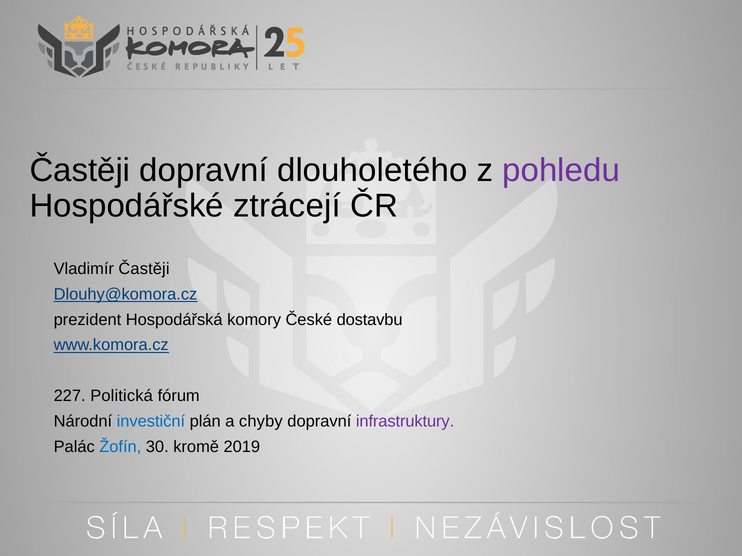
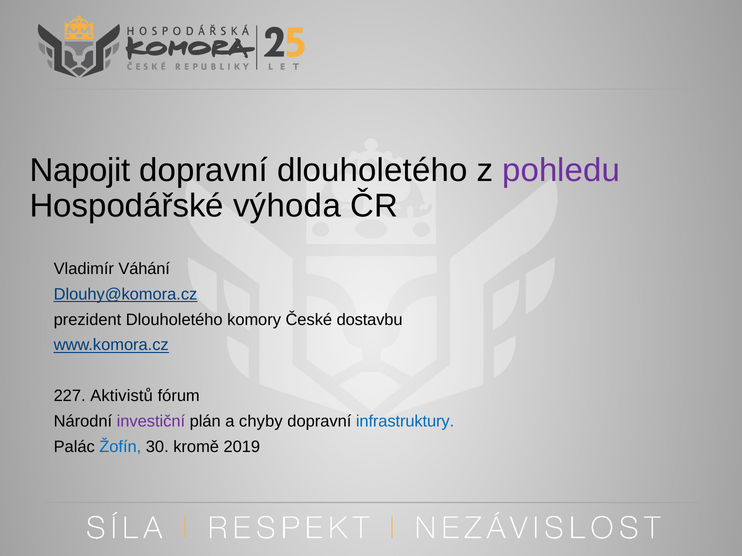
Častěji at (80, 170): Častěji -> Napojit
ztrácejí: ztrácejí -> výhoda
Vladimír Častěji: Častěji -> Váhání
prezident Hospodářská: Hospodářská -> Dlouholetého
Politická: Politická -> Aktivistů
investiční colour: blue -> purple
infrastruktury colour: purple -> blue
